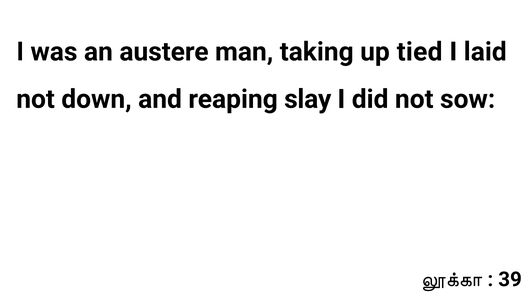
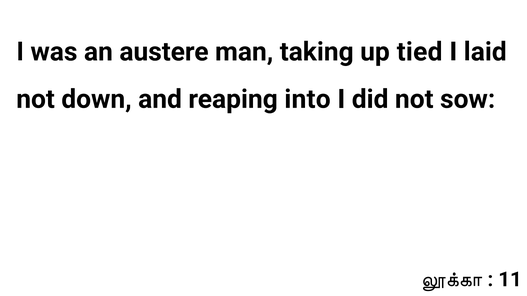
slay: slay -> into
39: 39 -> 11
